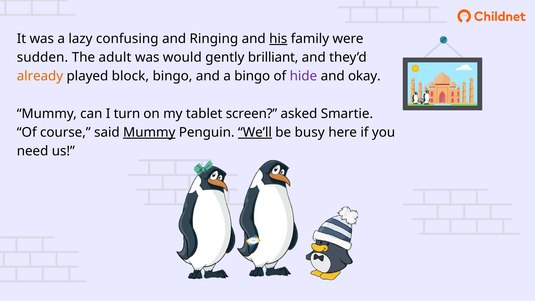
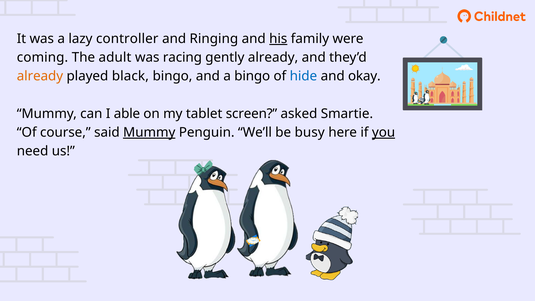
confusing: confusing -> controller
sudden: sudden -> coming
would: would -> racing
gently brilliant: brilliant -> already
block: block -> black
hide colour: purple -> blue
turn: turn -> able
We’ll underline: present -> none
you underline: none -> present
